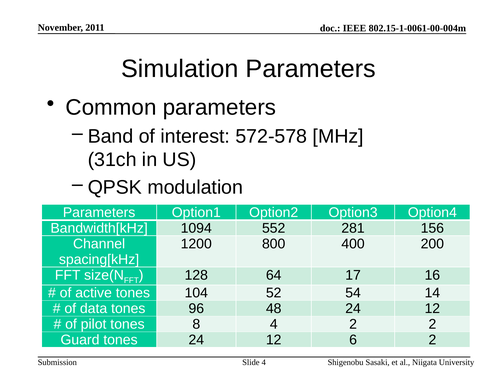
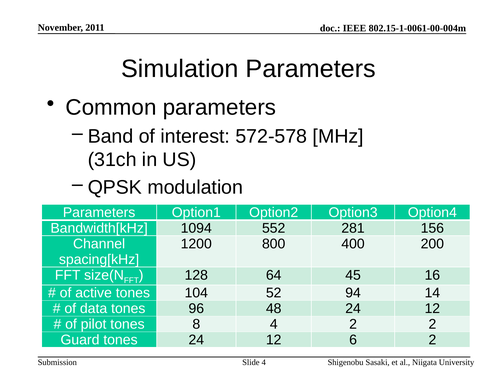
17: 17 -> 45
54: 54 -> 94
